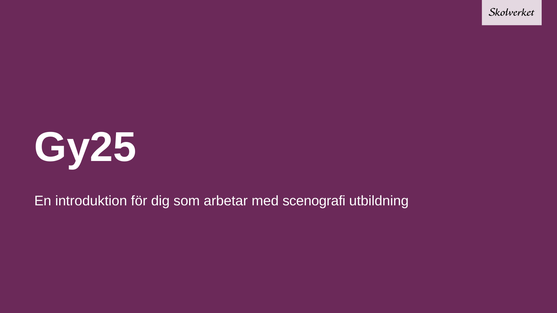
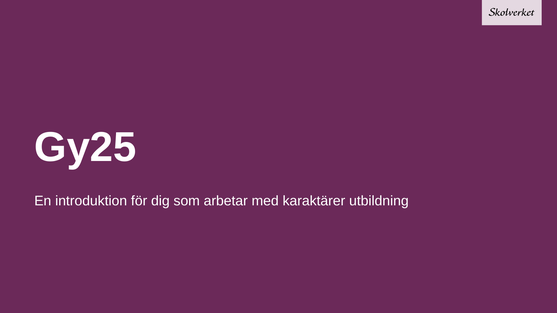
scenografi: scenografi -> karaktärer
